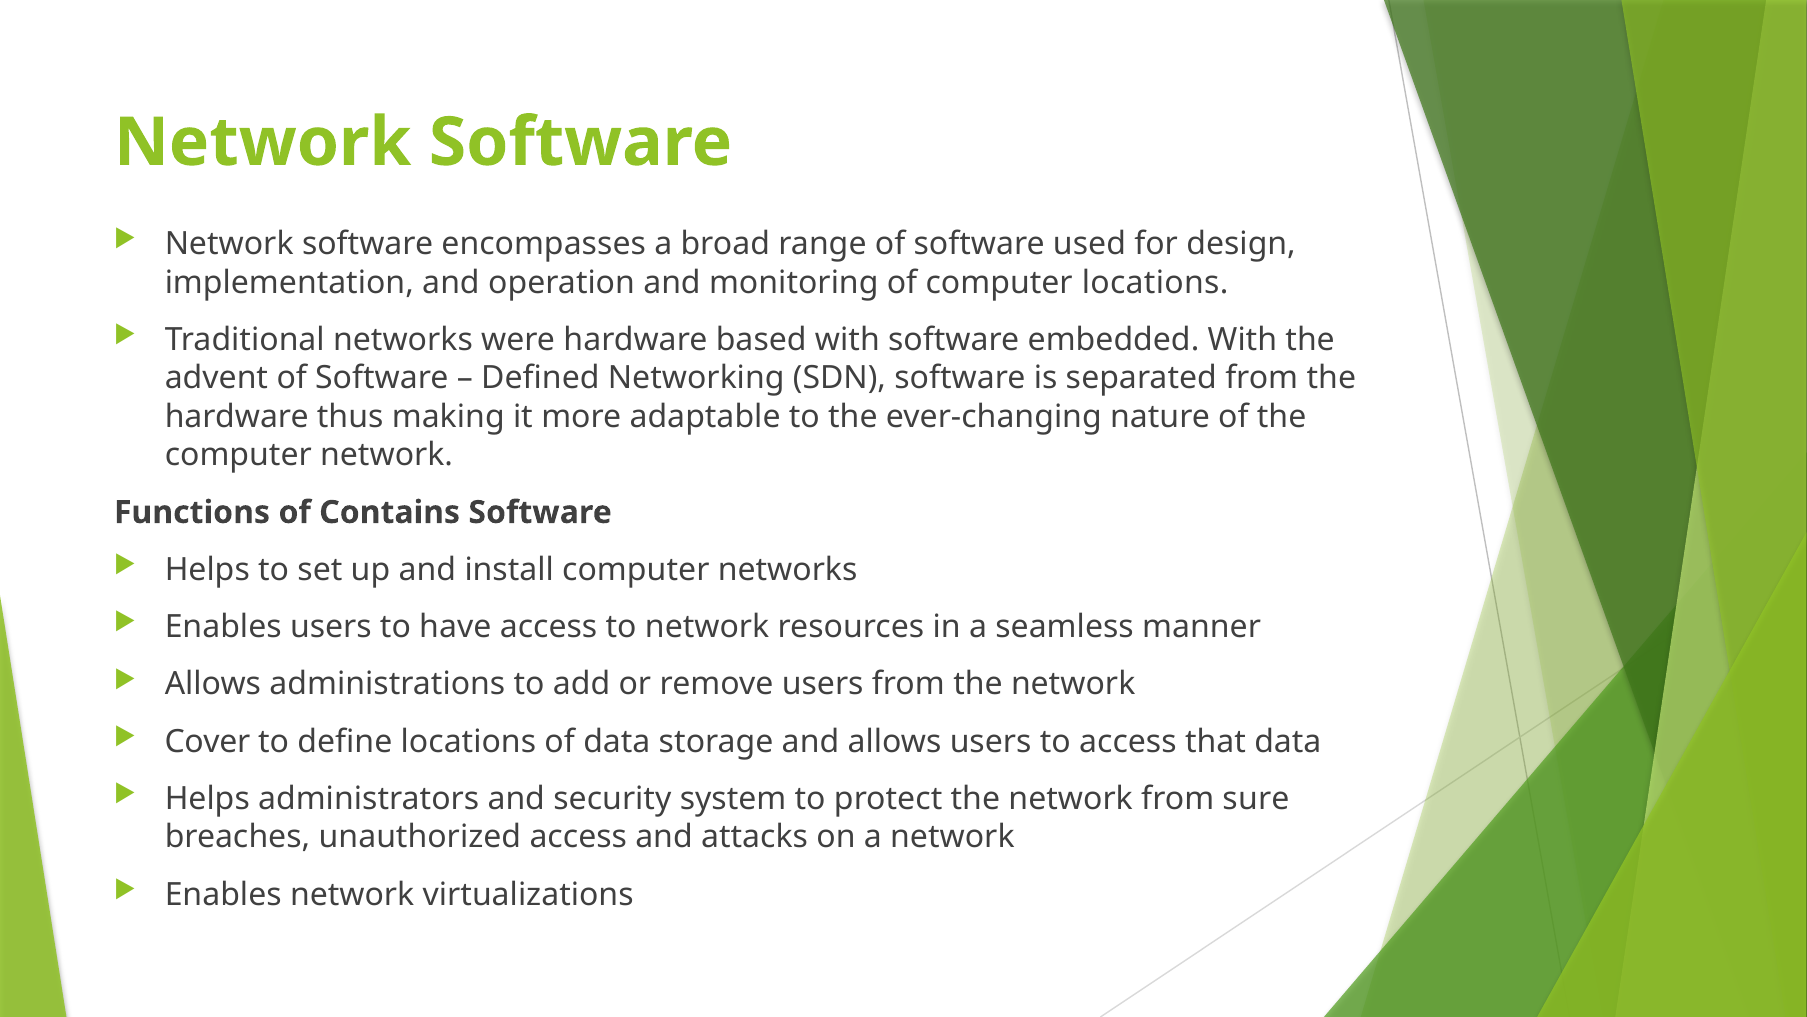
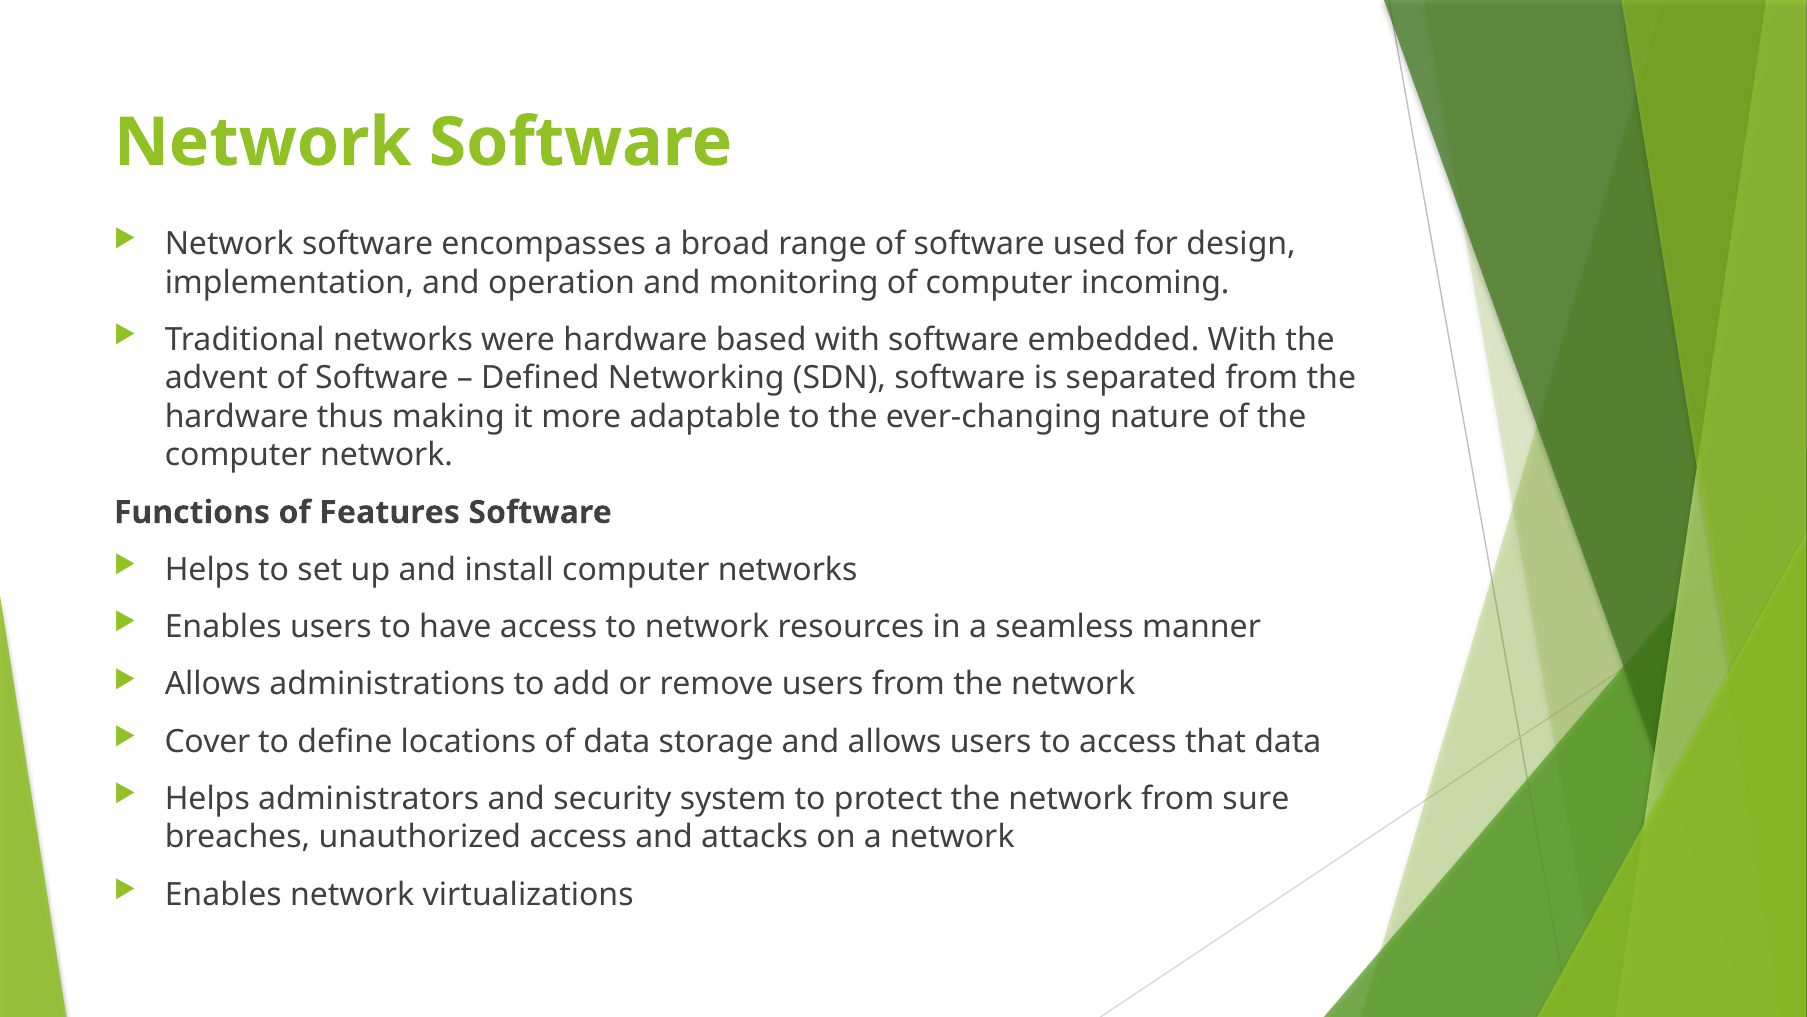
computer locations: locations -> incoming
Contains: Contains -> Features
